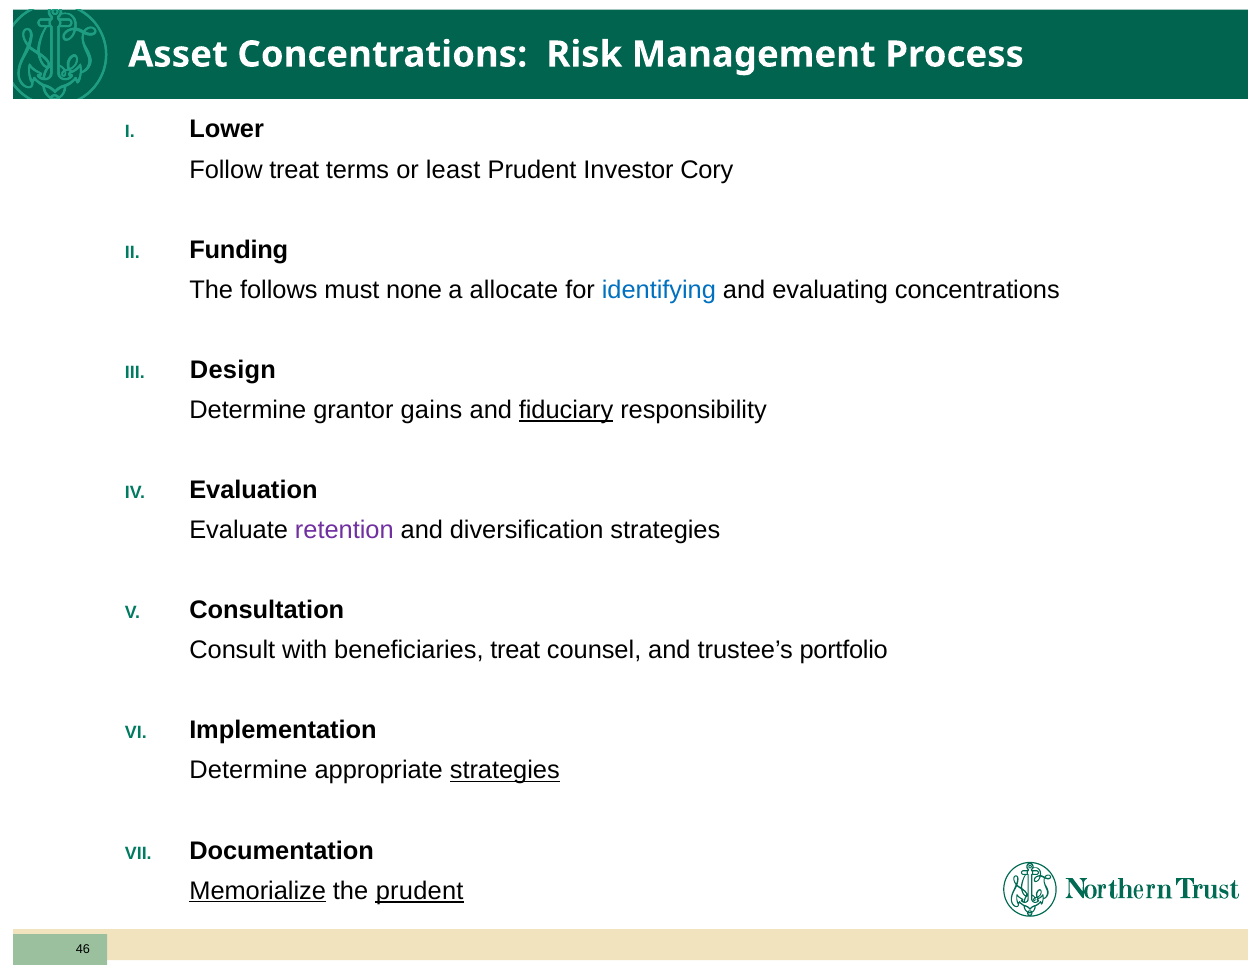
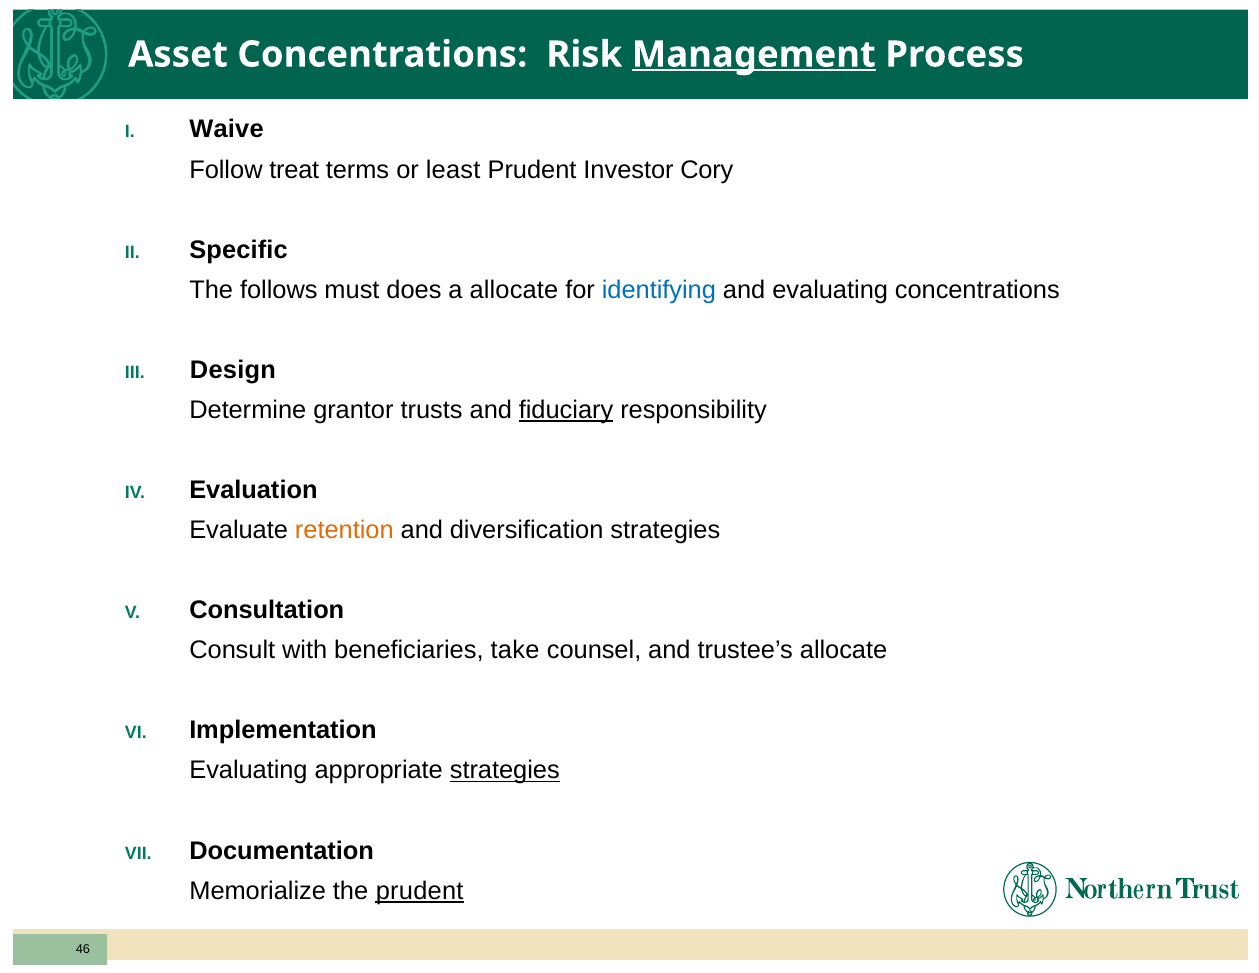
Management underline: none -> present
Lower: Lower -> Waive
Funding: Funding -> Specific
none: none -> does
gains: gains -> trusts
retention colour: purple -> orange
beneficiaries treat: treat -> take
trustee’s portfolio: portfolio -> allocate
Determine at (248, 770): Determine -> Evaluating
Memorialize underline: present -> none
